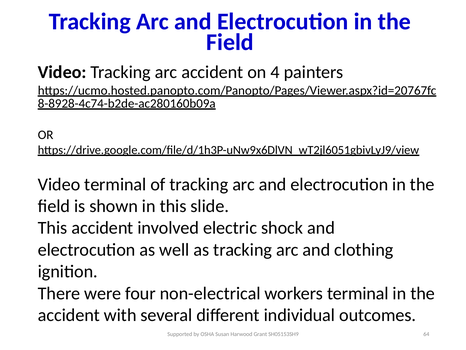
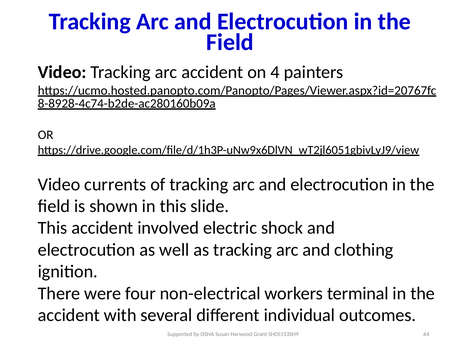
Video terminal: terminal -> currents
